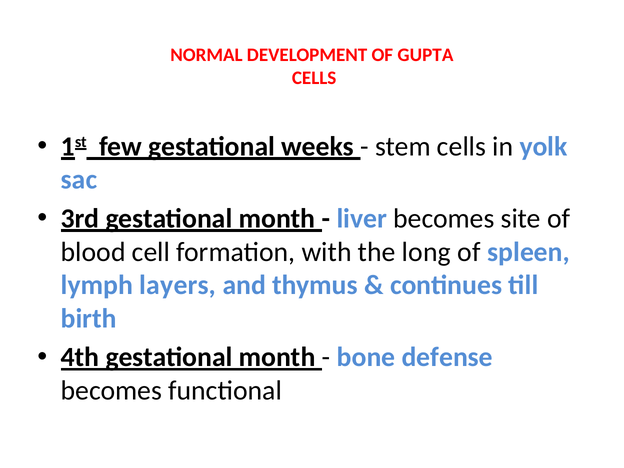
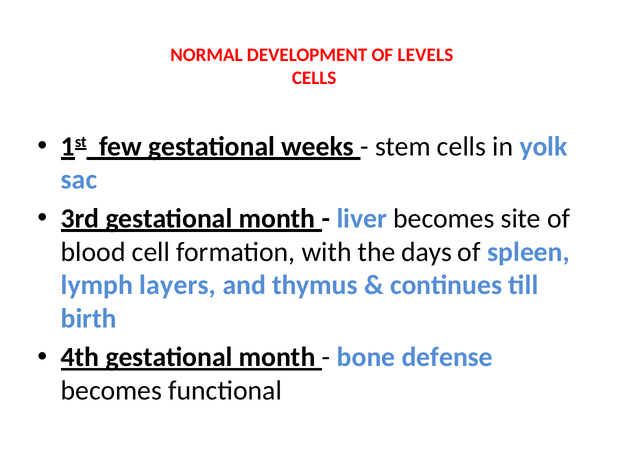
GUPTA: GUPTA -> LEVELS
long: long -> days
